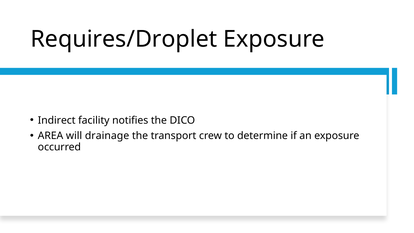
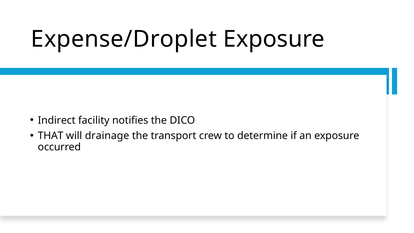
Requires/Droplet: Requires/Droplet -> Expense/Droplet
AREA: AREA -> THAT
